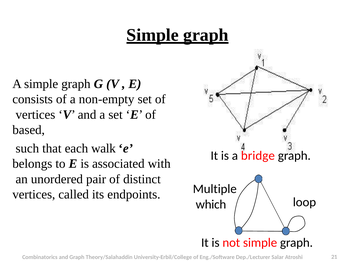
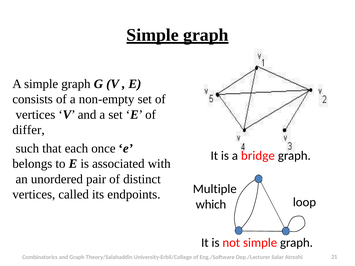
based: based -> differ
walk: walk -> once
